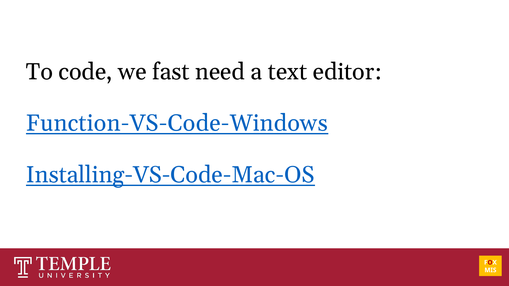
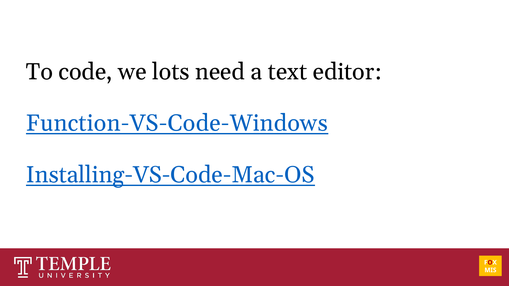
fast: fast -> lots
